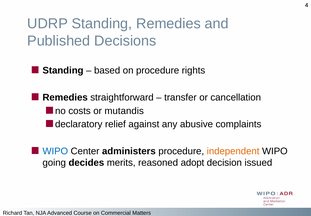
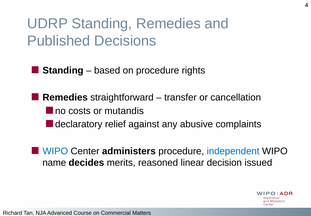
independent colour: orange -> blue
going: going -> name
adopt: adopt -> linear
